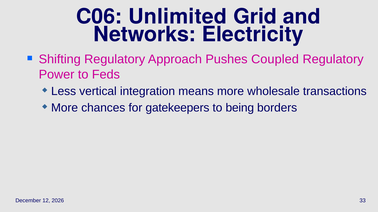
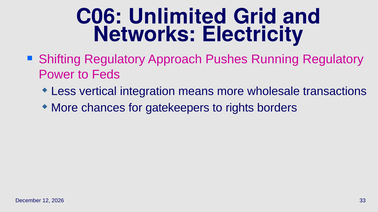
Coupled: Coupled -> Running
being: being -> rights
